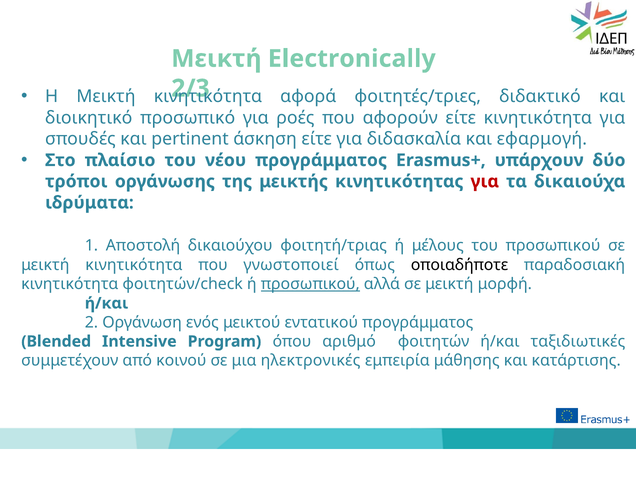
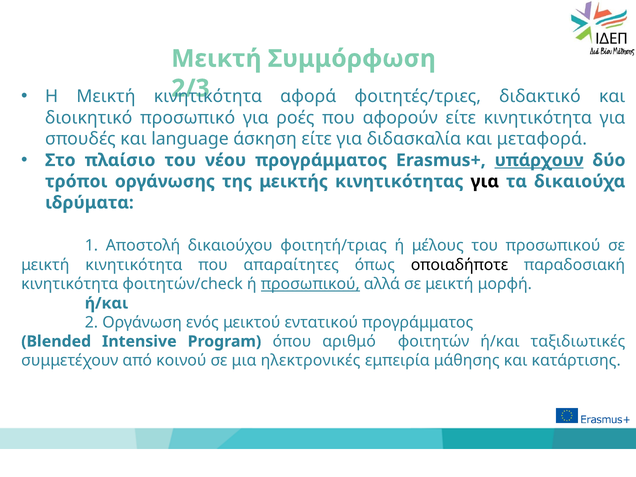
Electronically: Electronically -> Συμμόρφωση
pertinent: pertinent -> language
εφαρμογή: εφαρμογή -> μεταφορά
υπάρχουν underline: none -> present
για at (485, 181) colour: red -> black
γνωστοποιεί: γνωστοποιεί -> απαραίτητες
